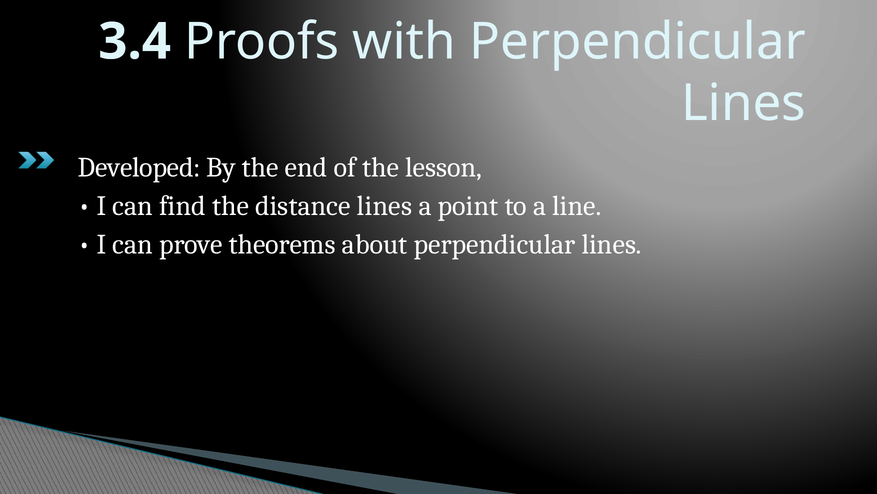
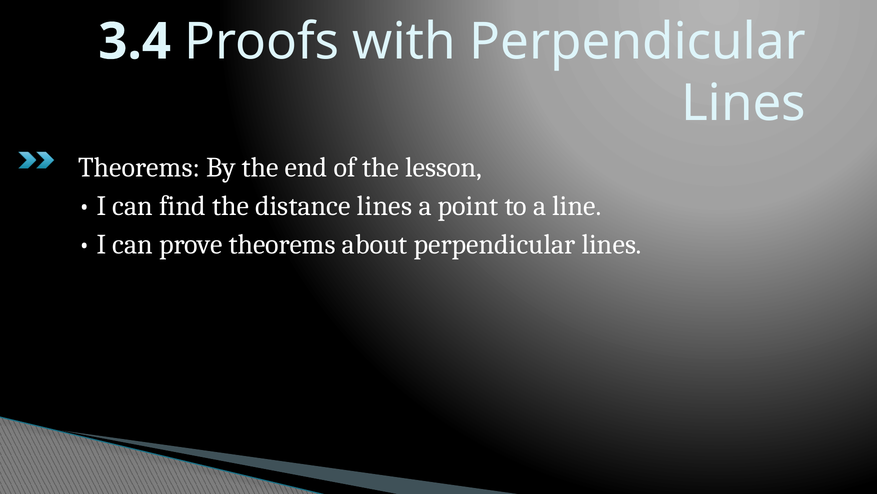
Developed at (139, 167): Developed -> Theorems
